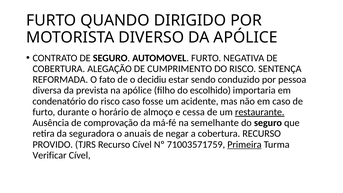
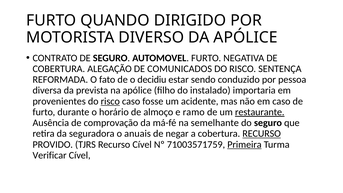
CUMPRIMENTO: CUMPRIMENTO -> COMUNICADOS
escolhido: escolhido -> instalado
condenatório: condenatório -> provenientes
risco at (110, 101) underline: none -> present
cessa: cessa -> ramo
RECURSO at (262, 134) underline: none -> present
